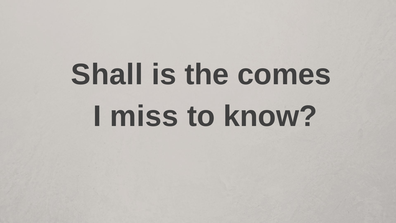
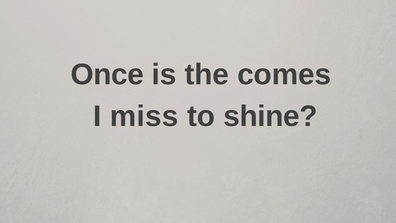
Shall: Shall -> Once
know: know -> shine
